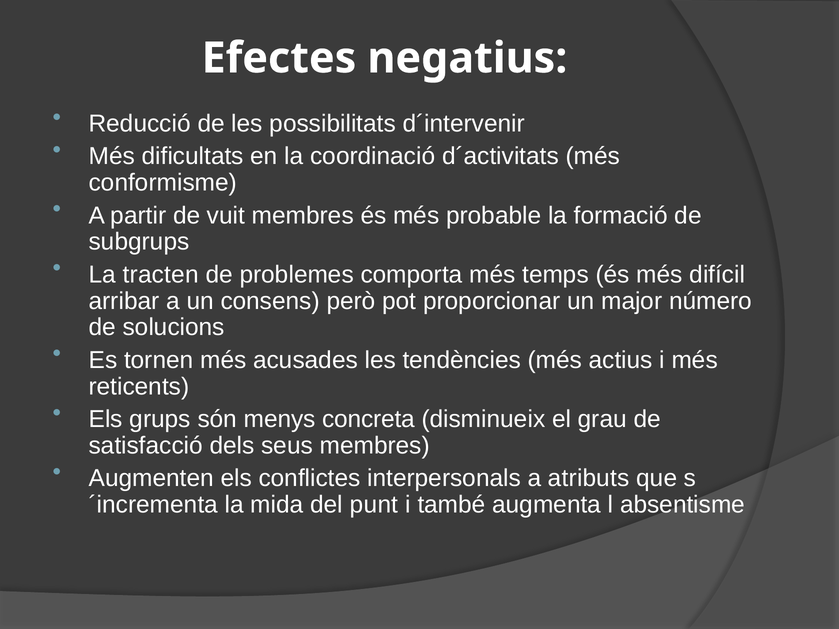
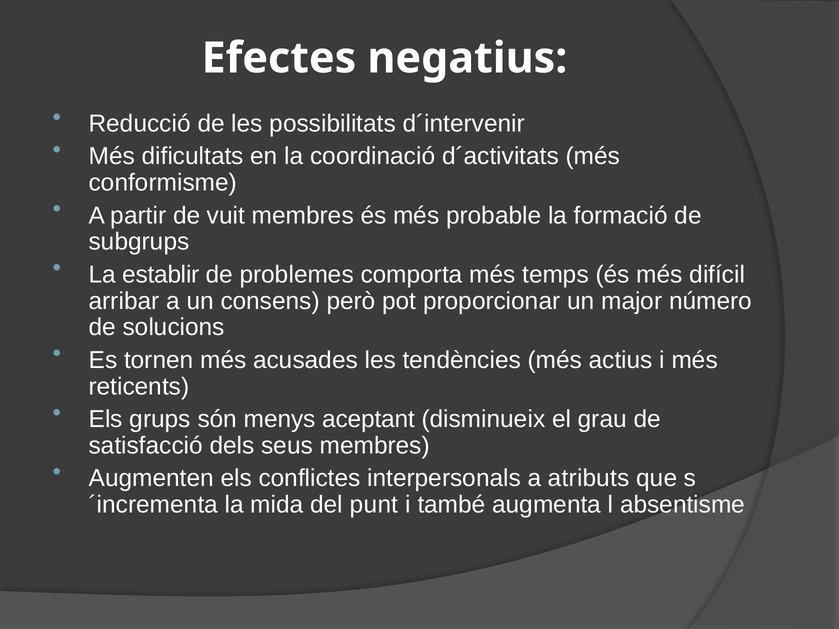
tracten: tracten -> establir
concreta: concreta -> aceptant
